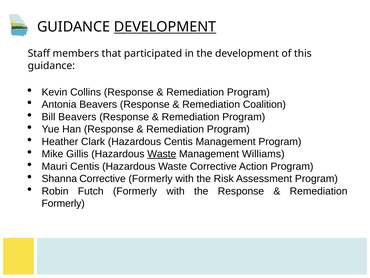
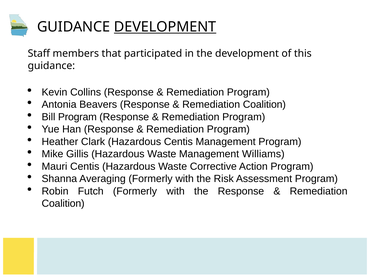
Bill Beavers: Beavers -> Program
Waste at (162, 154) underline: present -> none
Shanna Corrective: Corrective -> Averaging
Formerly at (63, 203): Formerly -> Coalition
